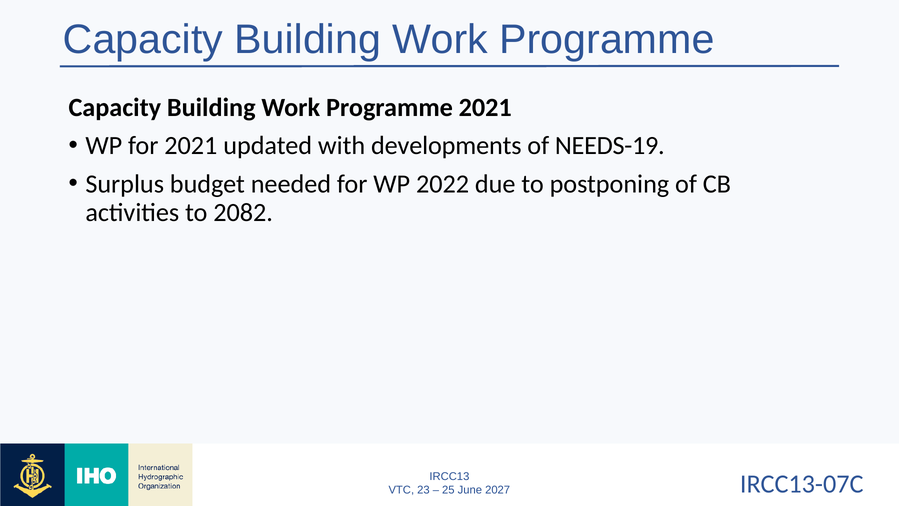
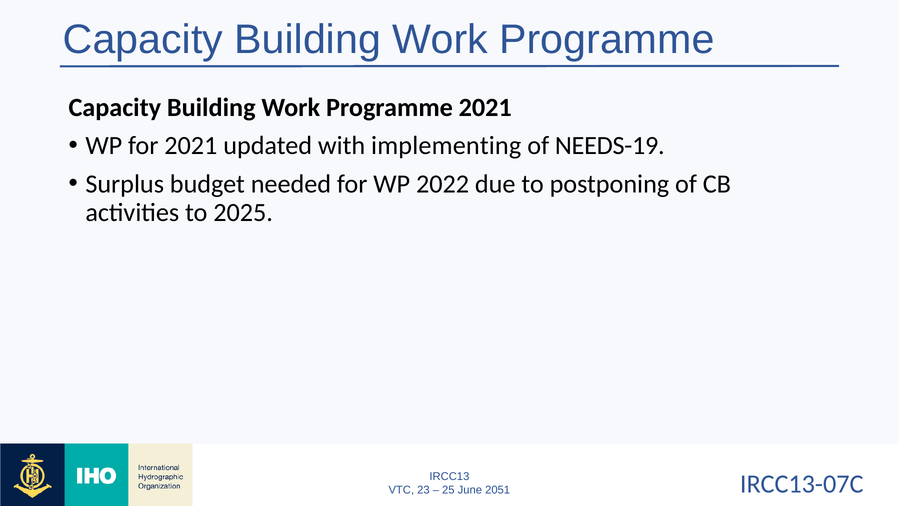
developments: developments -> implementing
2082: 2082 -> 2025
2027: 2027 -> 2051
